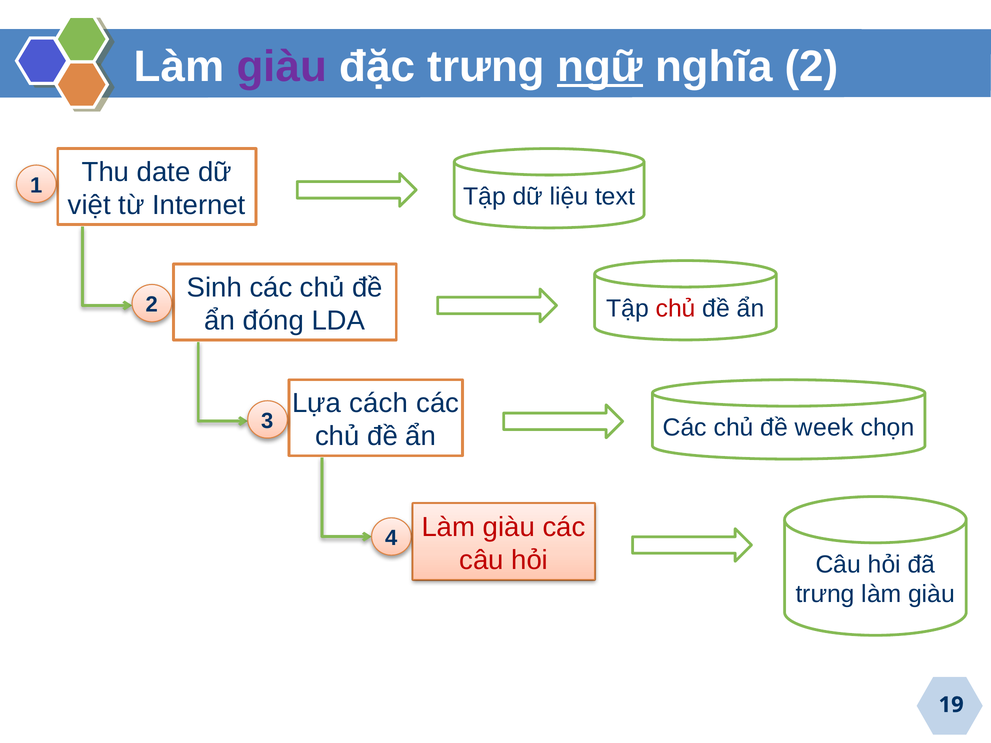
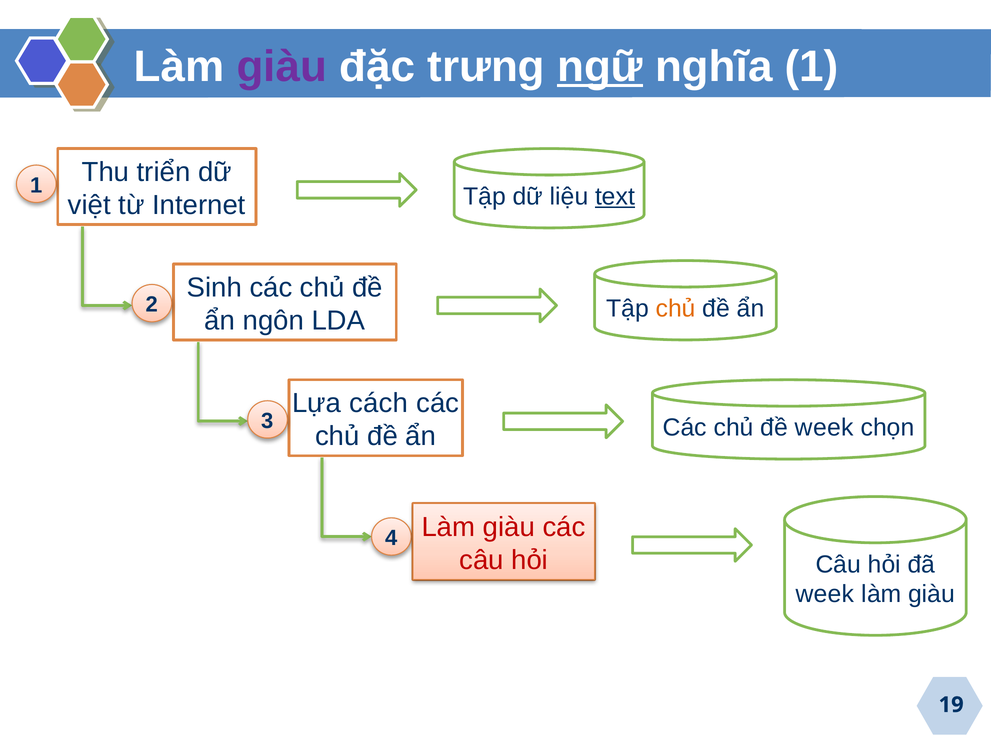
nghĩa 2: 2 -> 1
date: date -> triển
text underline: none -> present
chủ at (676, 309) colour: red -> orange
đóng: đóng -> ngôn
trưng at (825, 594): trưng -> week
